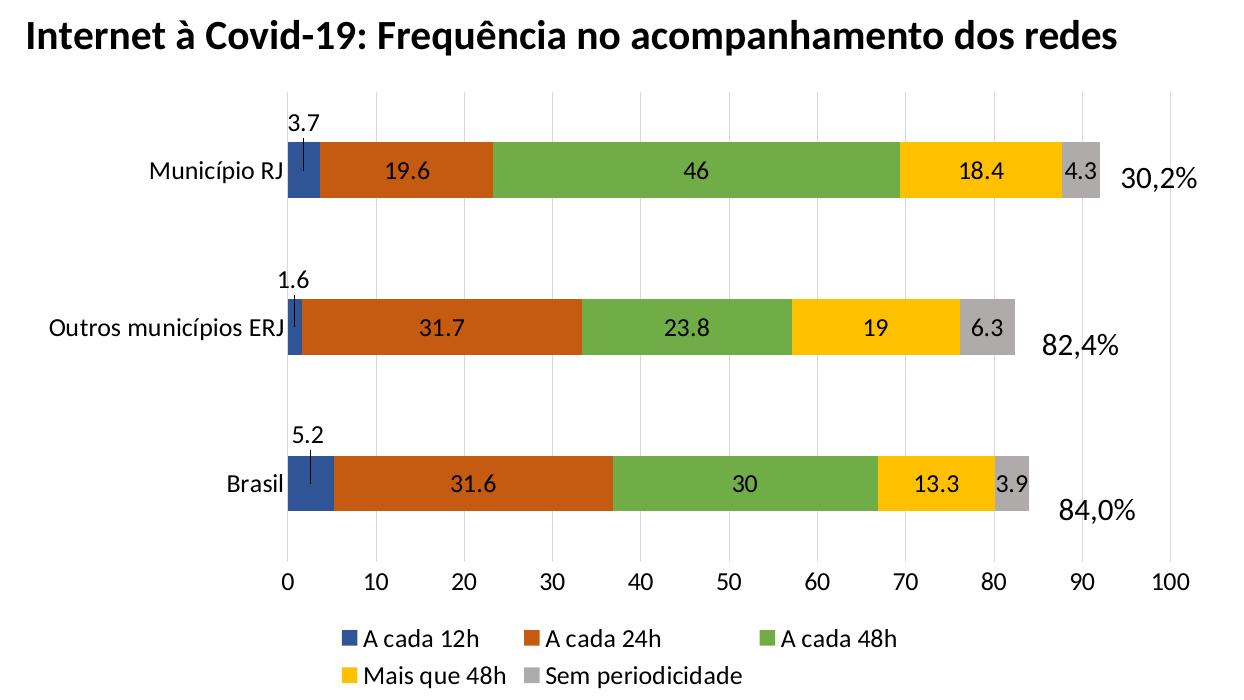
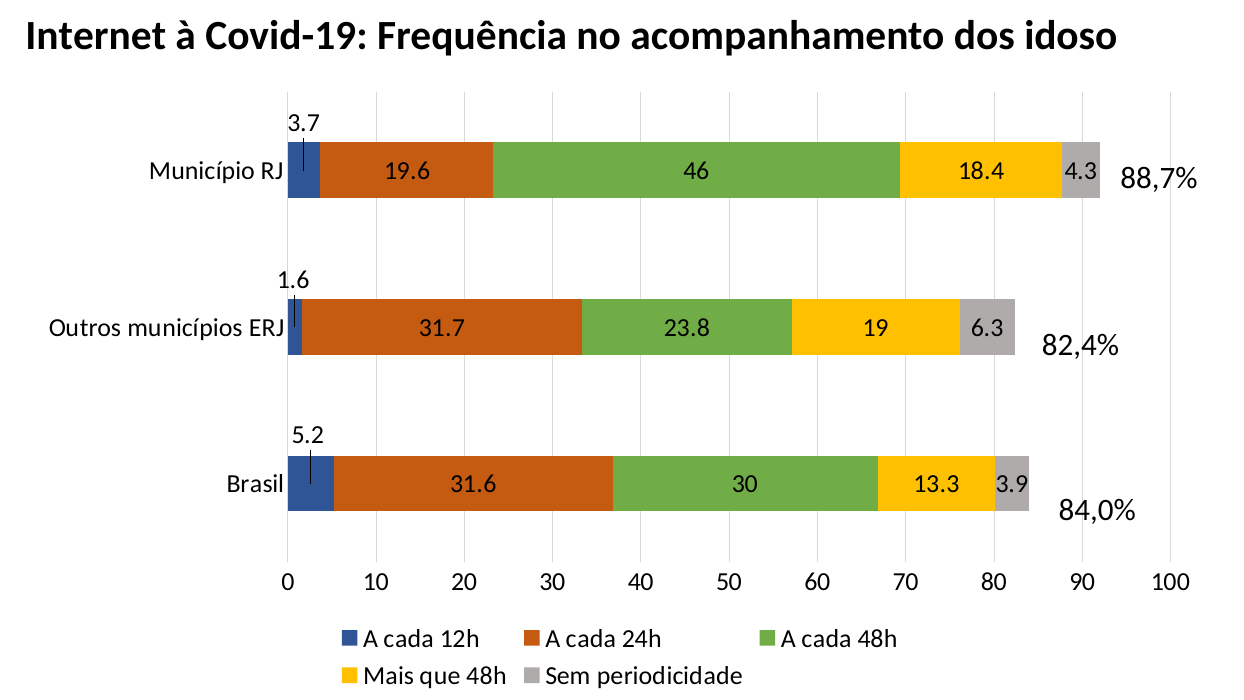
redes: redes -> idoso
30,2%: 30,2% -> 88,7%
